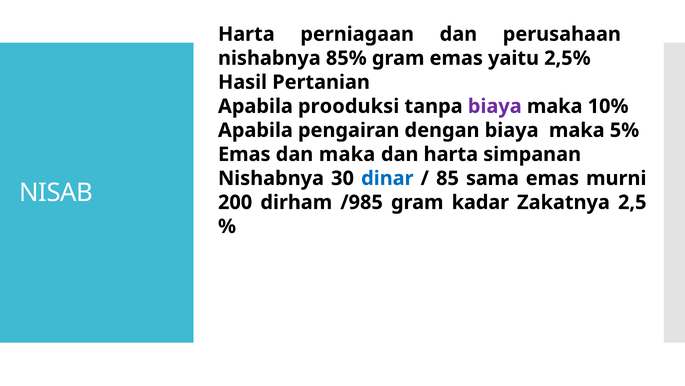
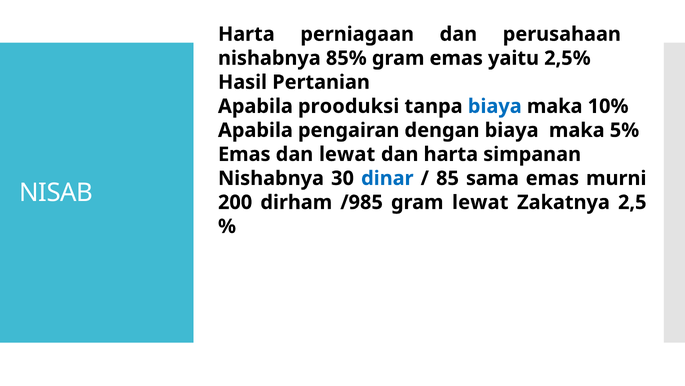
biaya at (495, 106) colour: purple -> blue
dan maka: maka -> lewat
gram kadar: kadar -> lewat
